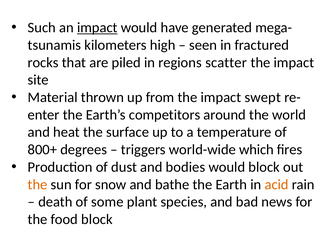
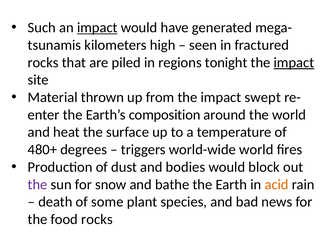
scatter: scatter -> tonight
impact at (294, 63) underline: none -> present
competitors: competitors -> composition
800+: 800+ -> 480+
world-wide which: which -> world
the at (38, 185) colour: orange -> purple
food block: block -> rocks
